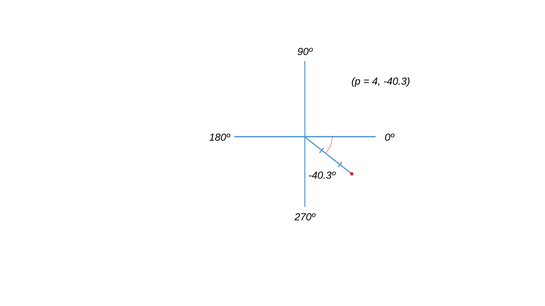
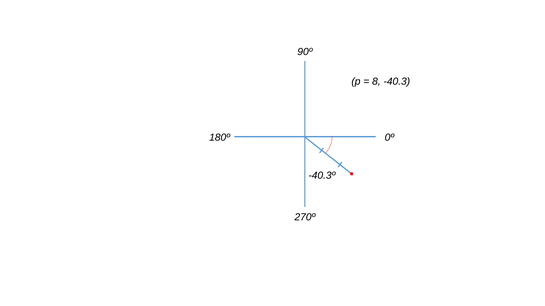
4: 4 -> 8
